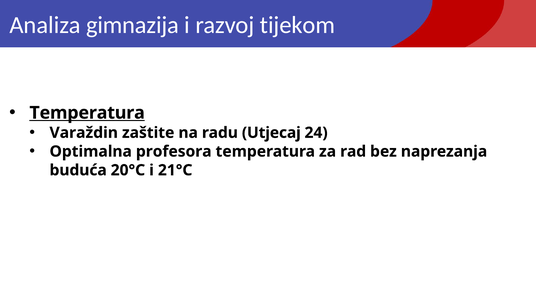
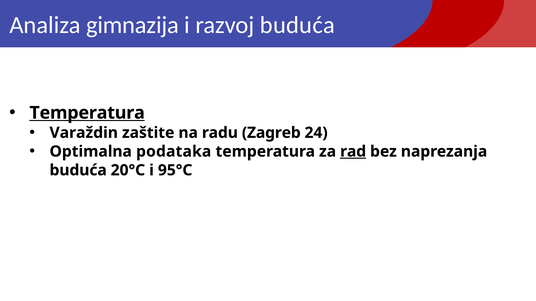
razvoj tijekom: tijekom -> buduća
Utjecaj: Utjecaj -> Zagreb
profesora: profesora -> podataka
rad underline: none -> present
21°C: 21°C -> 95°C
